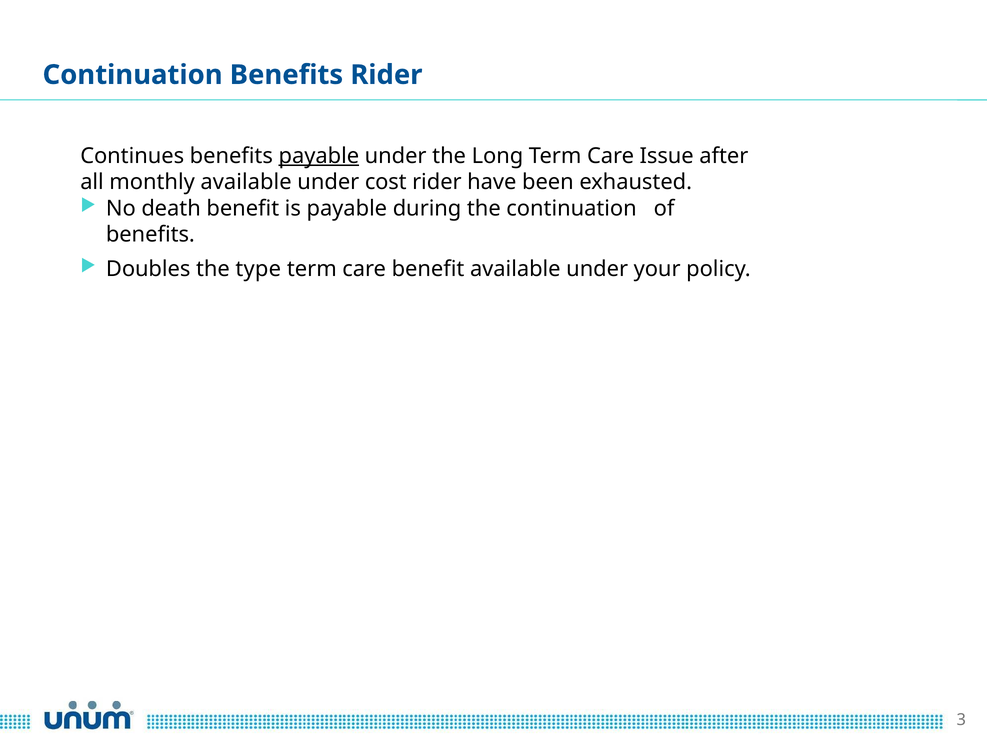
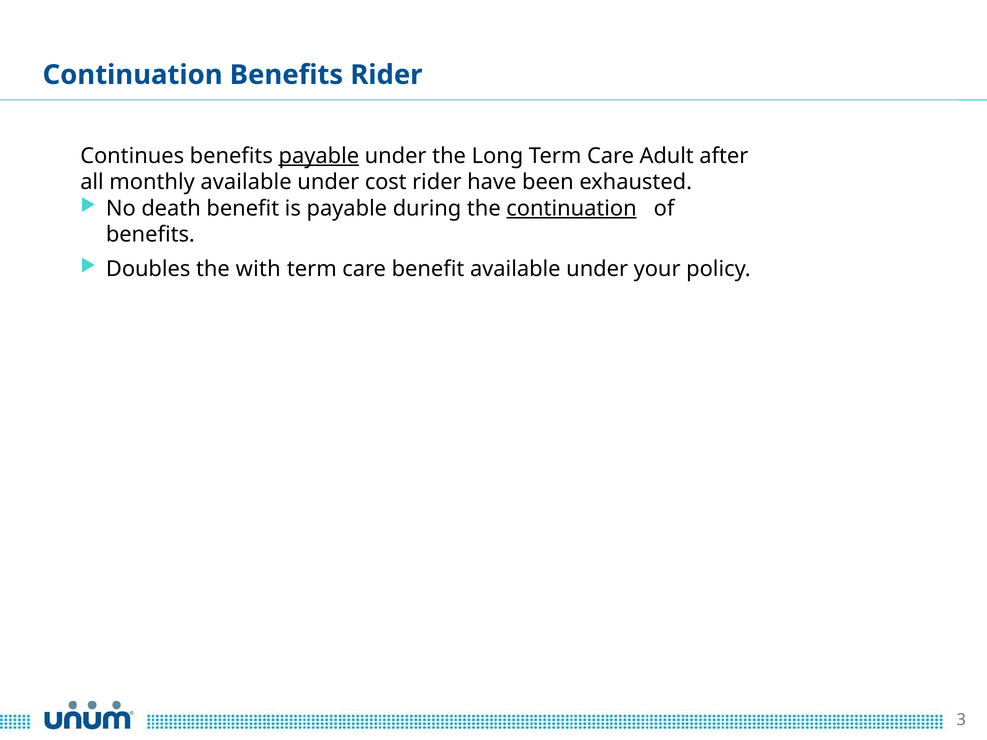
Issue: Issue -> Adult
continuation at (572, 208) underline: none -> present
type: type -> with
